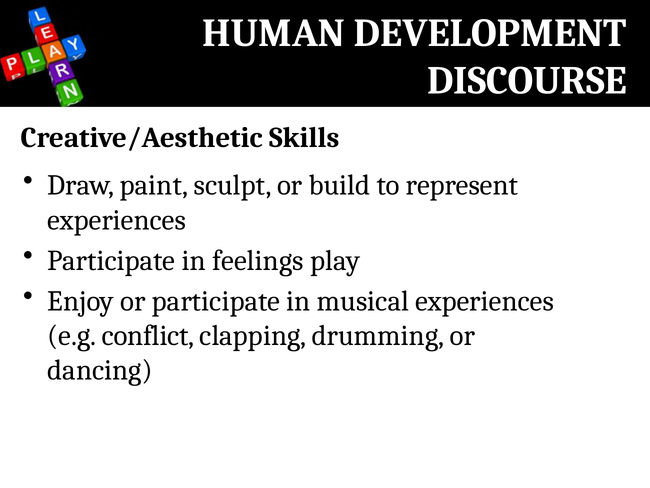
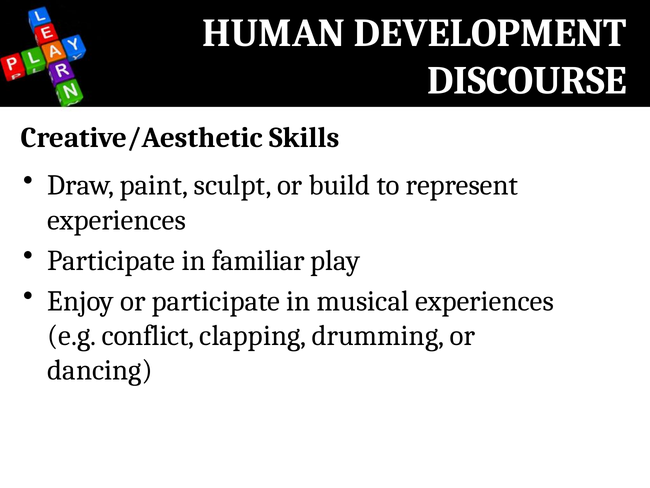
feelings: feelings -> familiar
